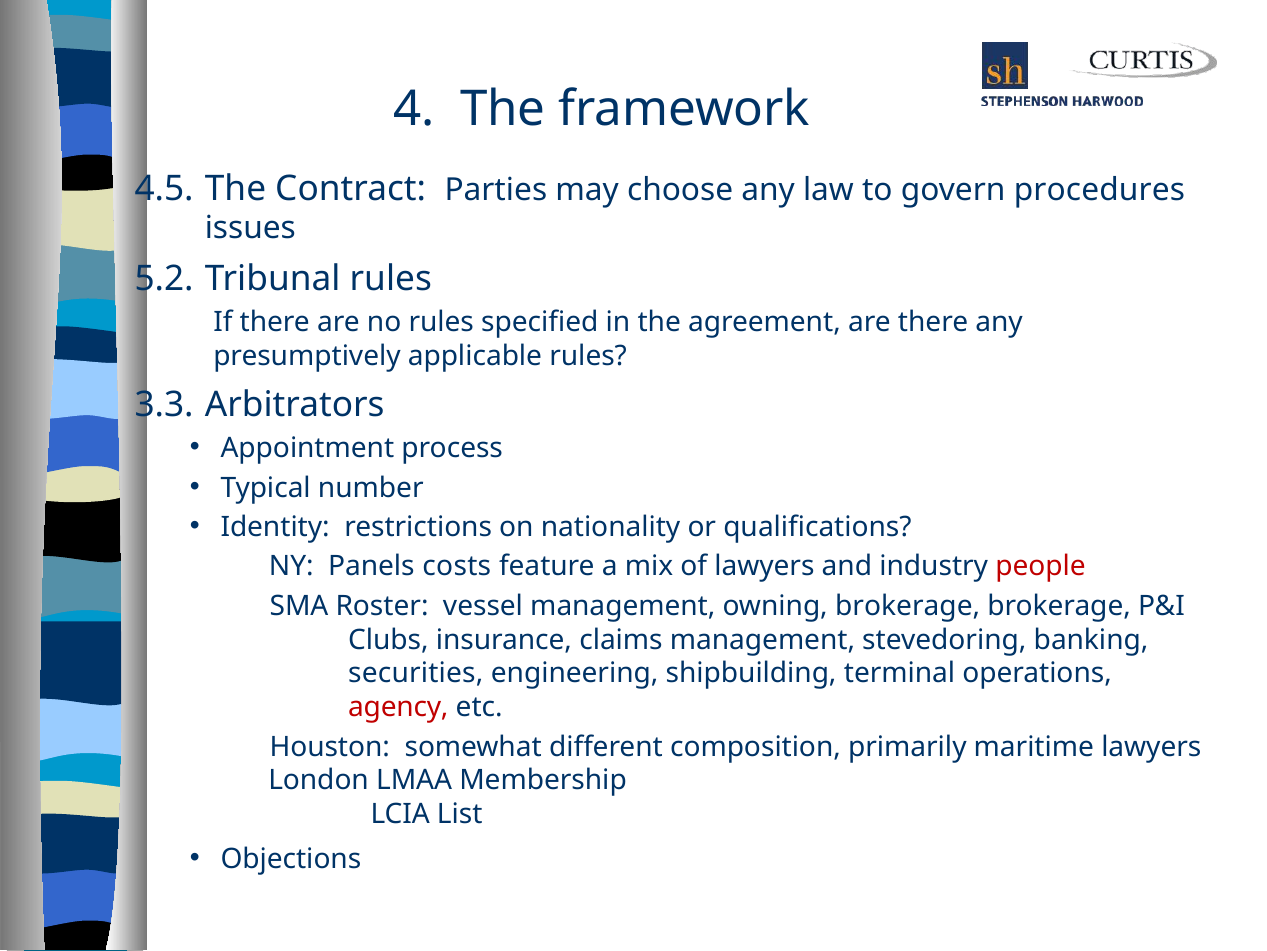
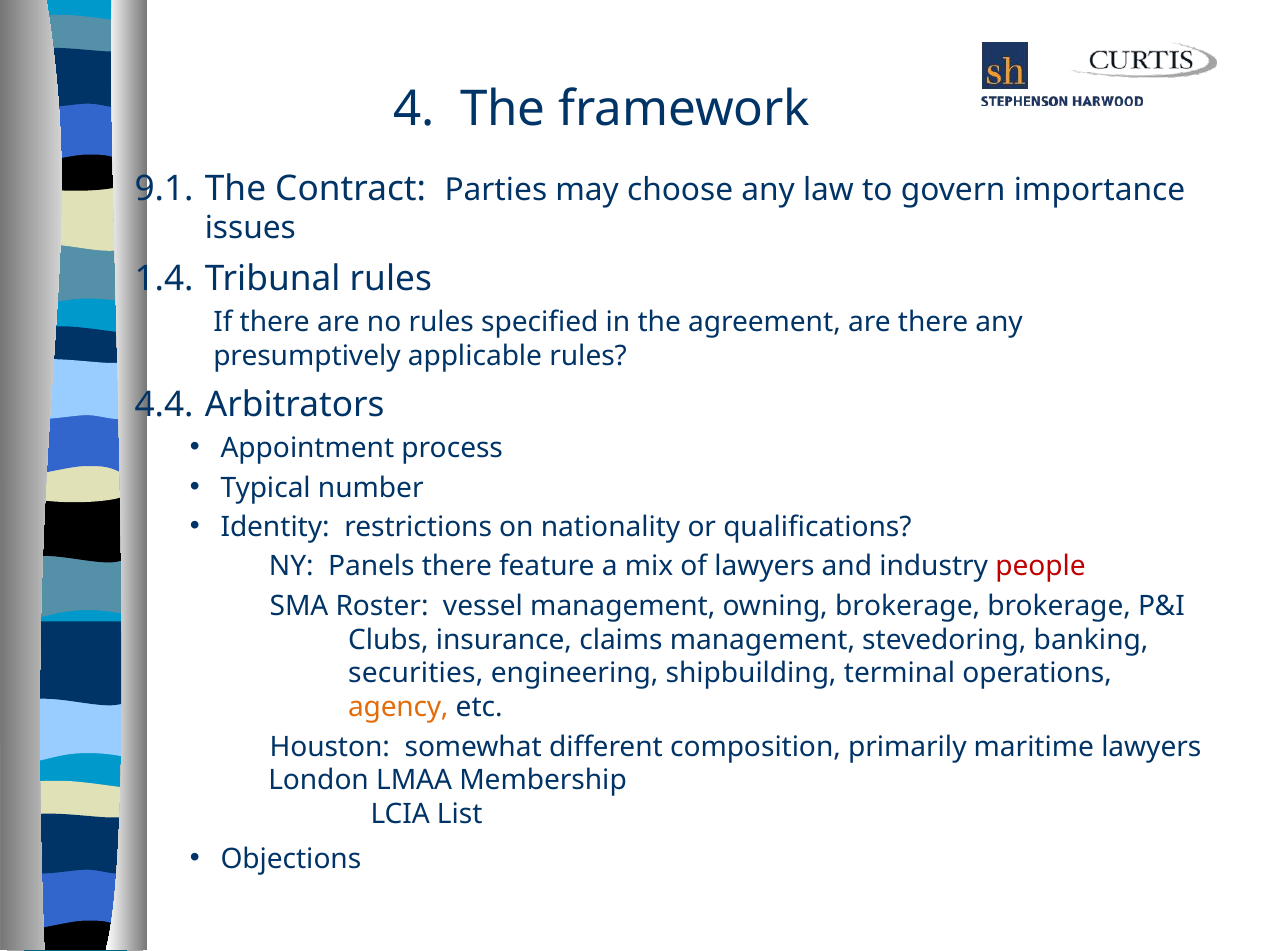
4.5: 4.5 -> 9.1
procedures: procedures -> importance
5.2: 5.2 -> 1.4
3.3: 3.3 -> 4.4
Panels costs: costs -> there
agency colour: red -> orange
